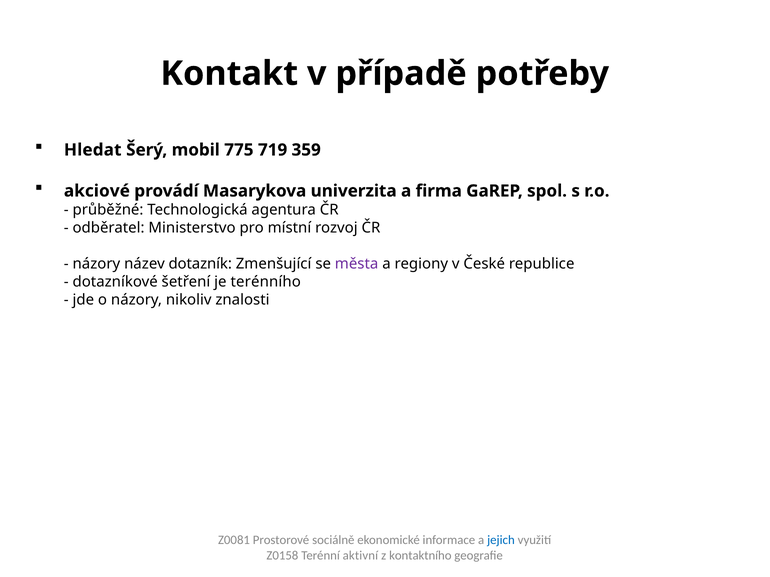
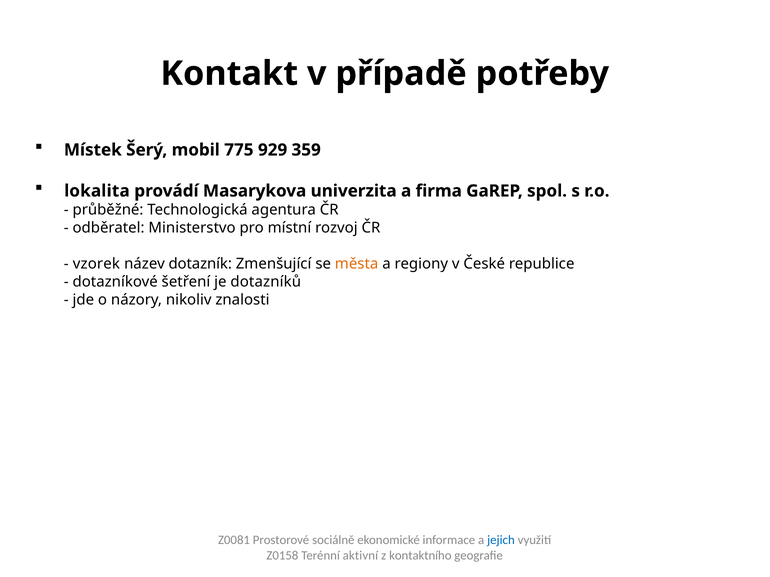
Hledat: Hledat -> Místek
719: 719 -> 929
akciové: akciové -> lokalita
názory at (96, 264): názory -> vzorek
města colour: purple -> orange
terénního: terénního -> dotazníků
